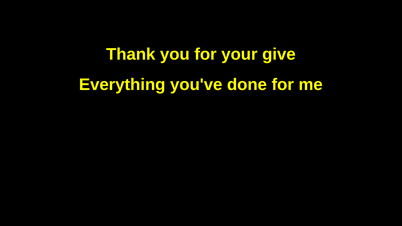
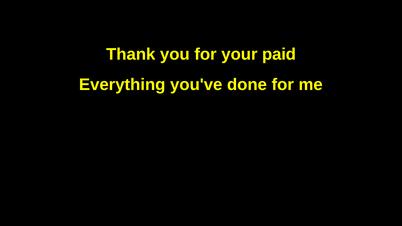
give: give -> paid
